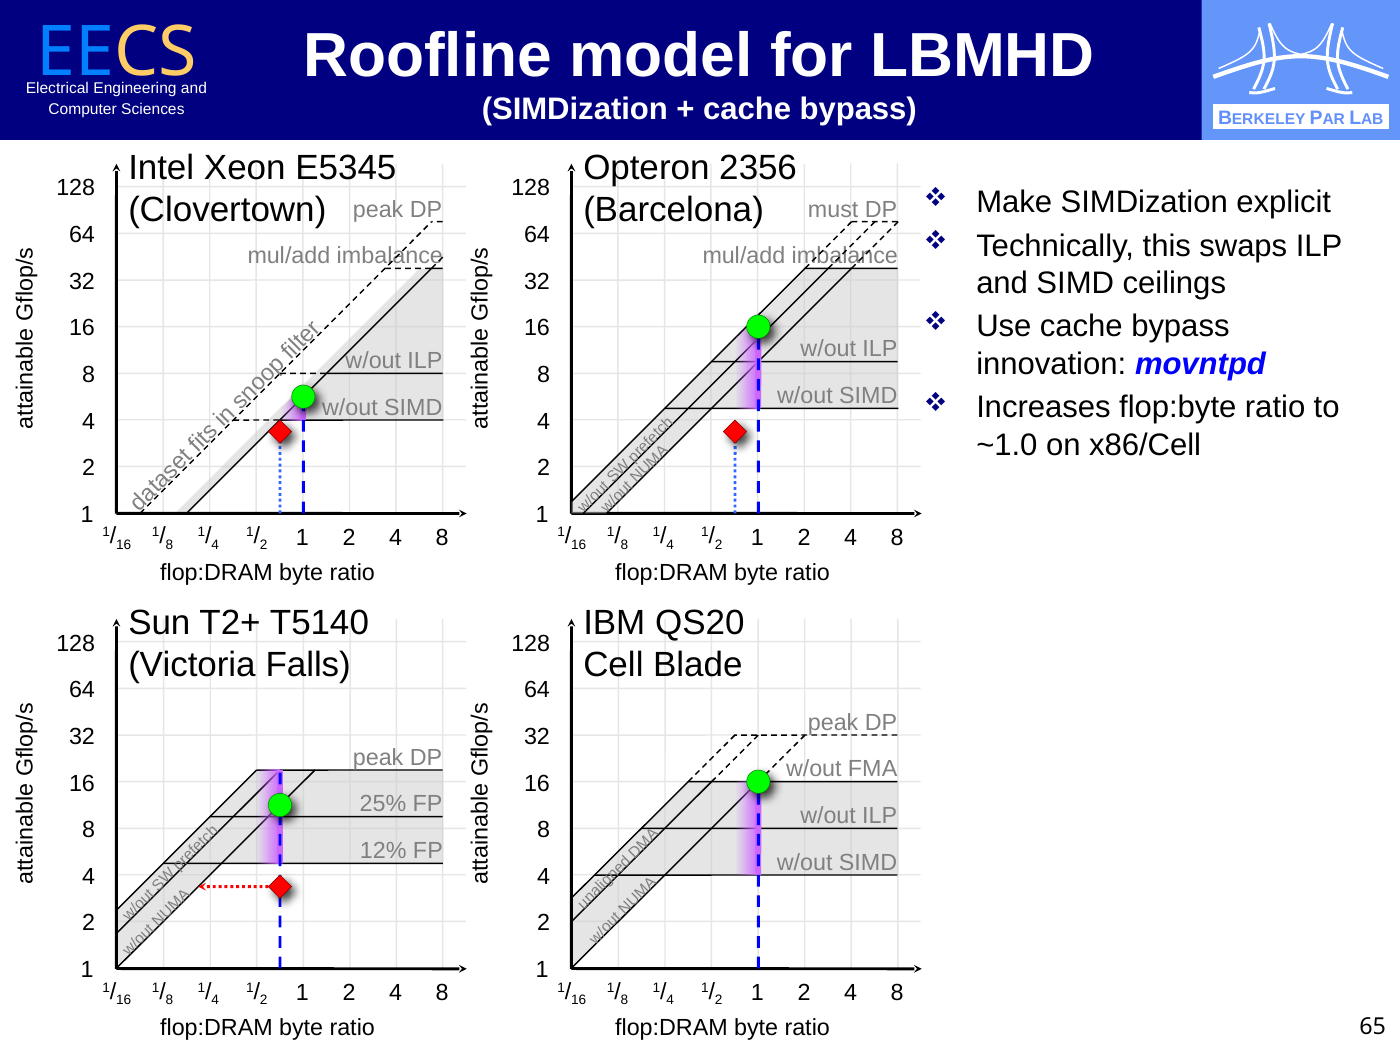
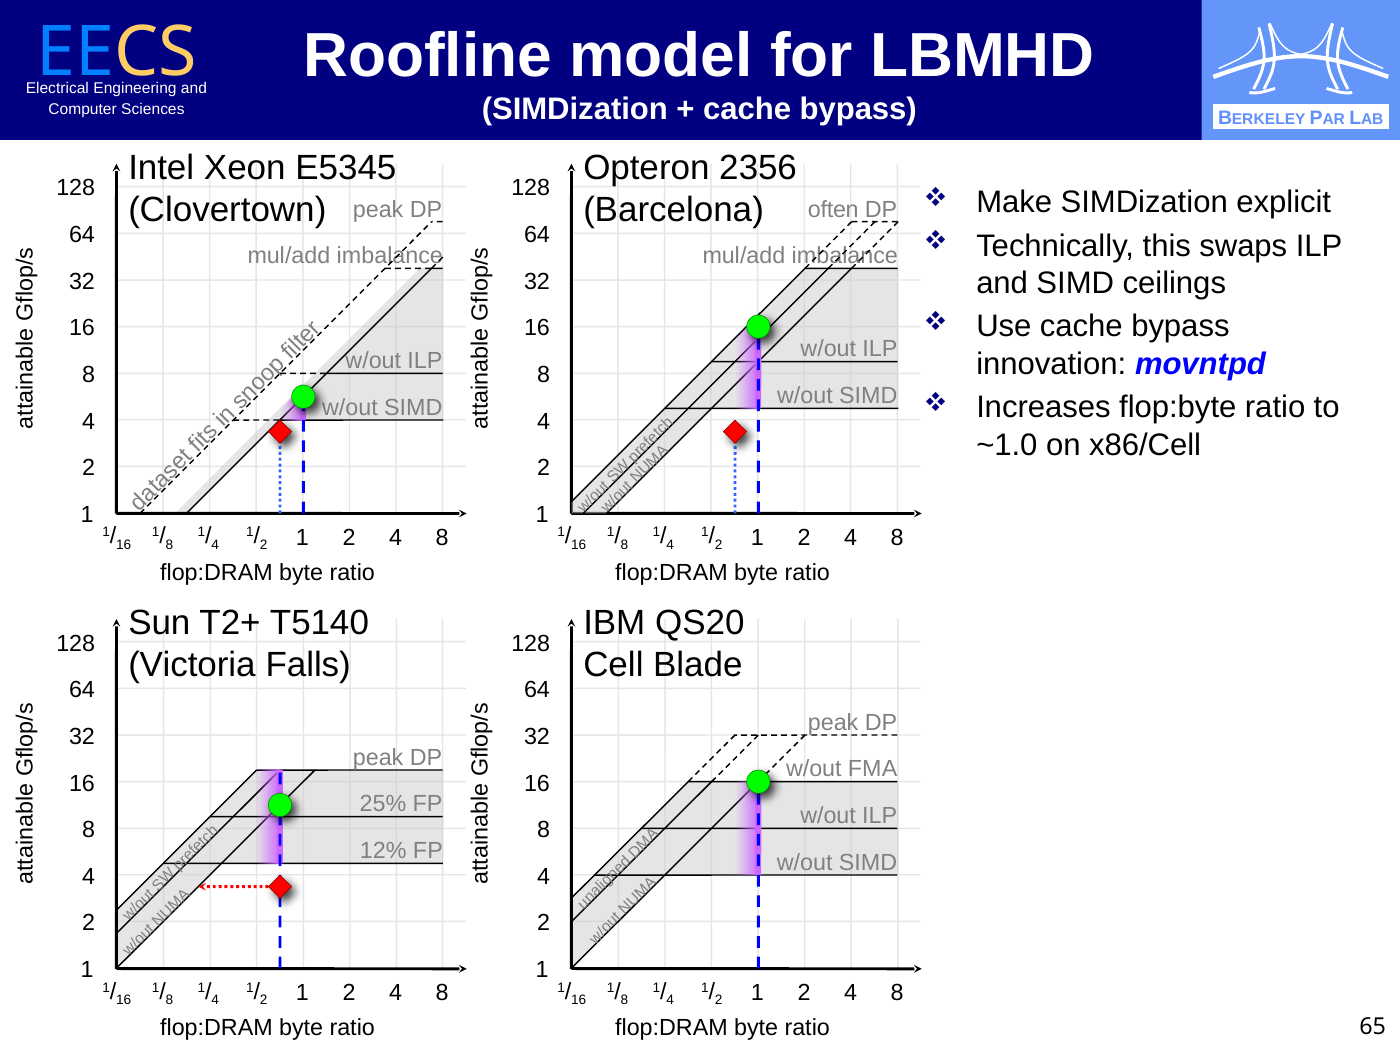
must: must -> often
